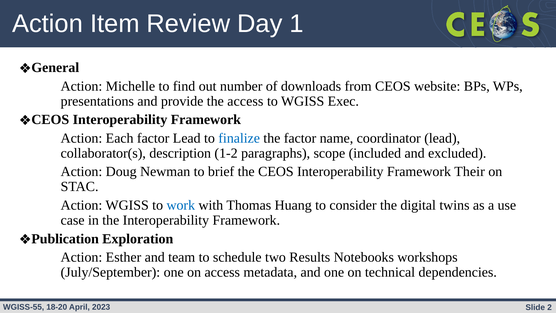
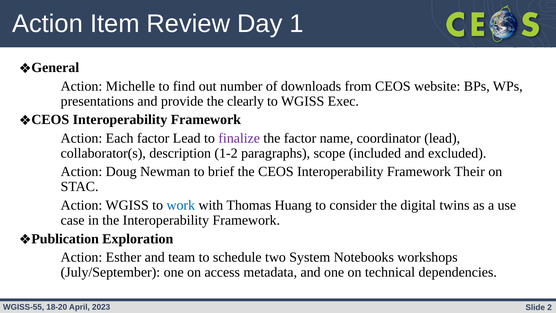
the access: access -> clearly
finalize colour: blue -> purple
Results: Results -> System
